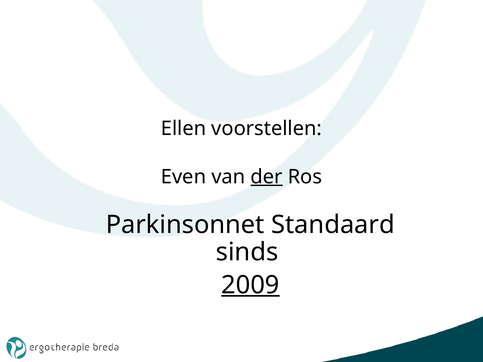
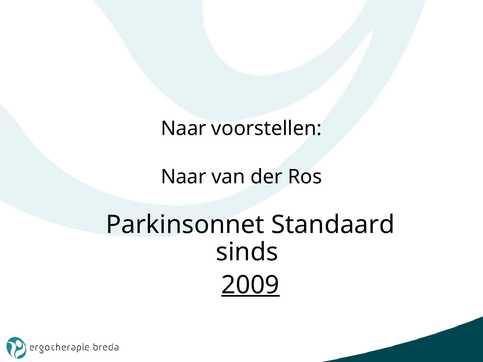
Ellen at (184, 129): Ellen -> Naar
Even at (183, 177): Even -> Naar
der underline: present -> none
